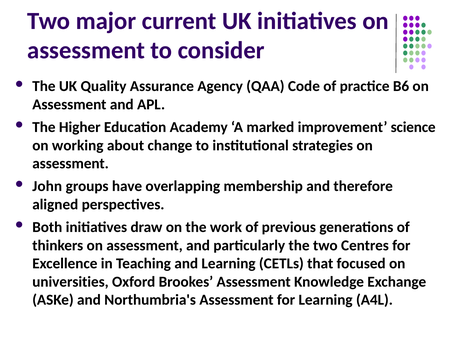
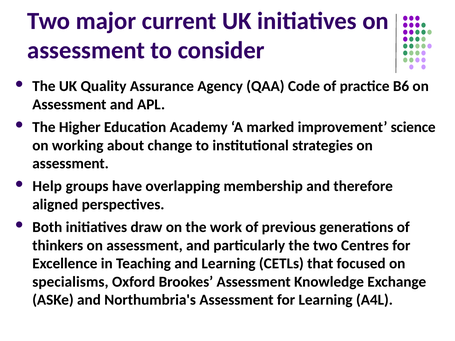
John: John -> Help
universities: universities -> specialisms
